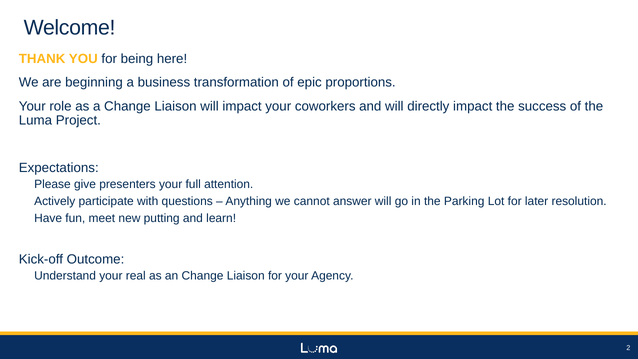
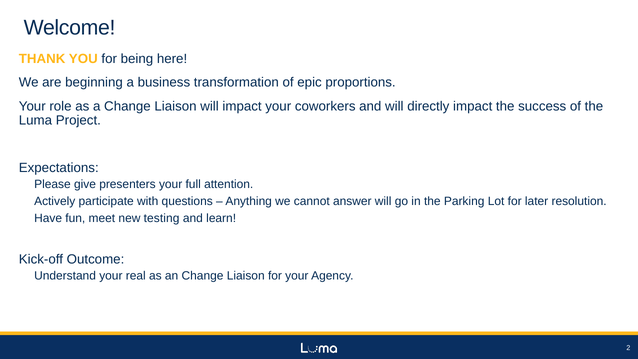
putting: putting -> testing
